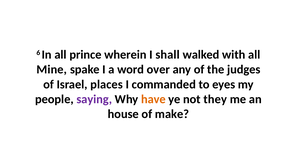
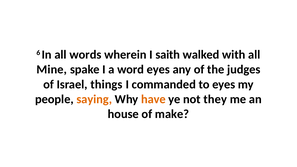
prince: prince -> words
shall: shall -> saith
word over: over -> eyes
places: places -> things
saying colour: purple -> orange
